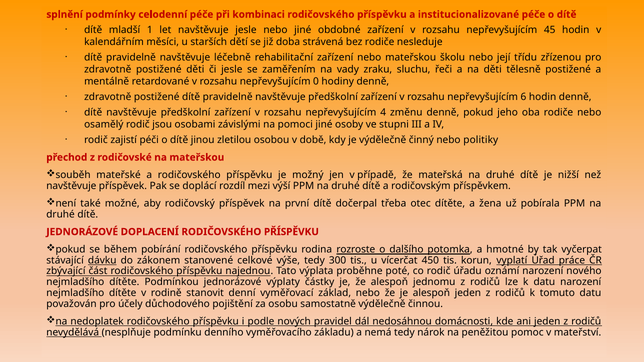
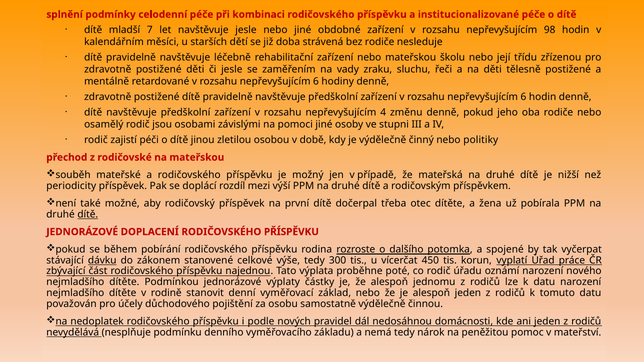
1: 1 -> 7
45: 45 -> 98
0 at (316, 82): 0 -> 6
navštěvuje at (71, 186): navštěvuje -> periodicity
dítě at (88, 214) underline: none -> present
hmotné: hmotné -> spojené
